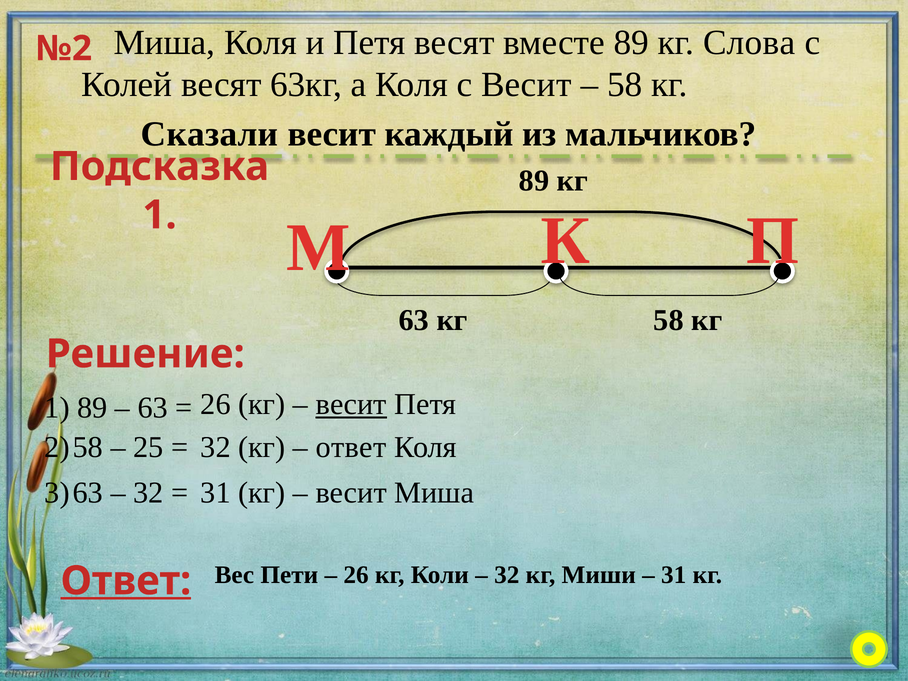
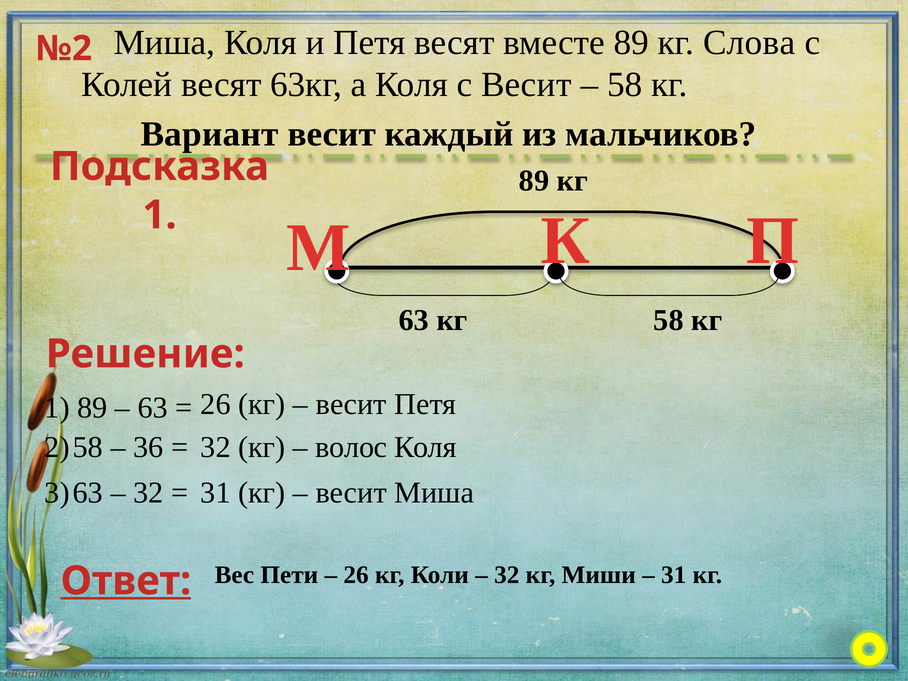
Сказали: Сказали -> Вариант
весит at (351, 405) underline: present -> none
25: 25 -> 36
ответ at (351, 447): ответ -> волос
